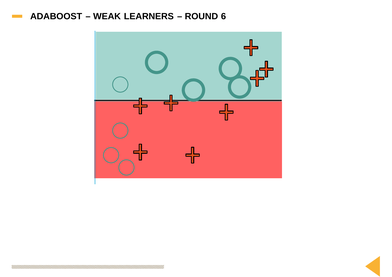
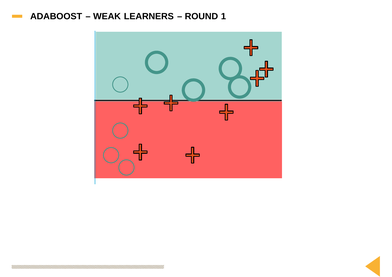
6: 6 -> 1
